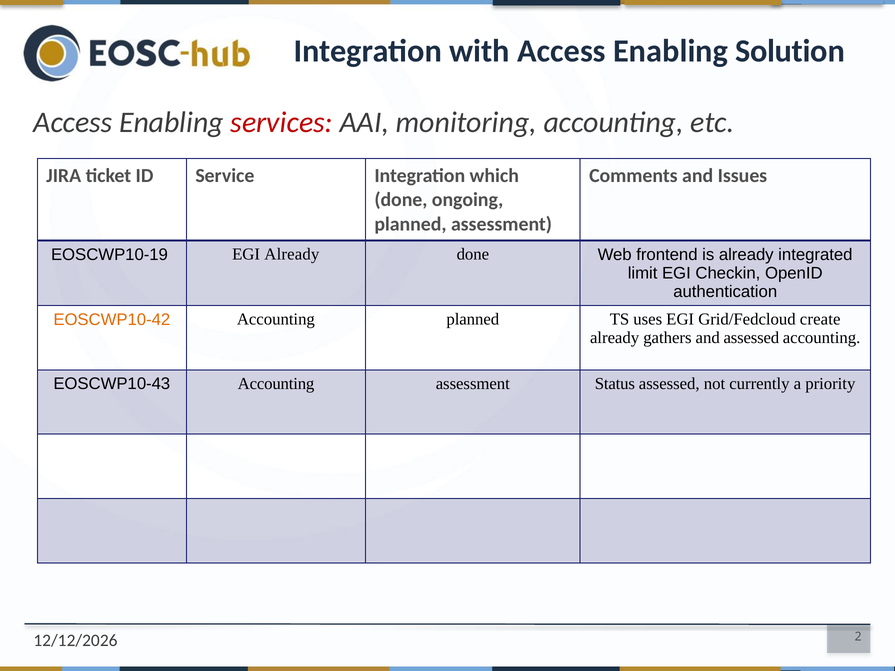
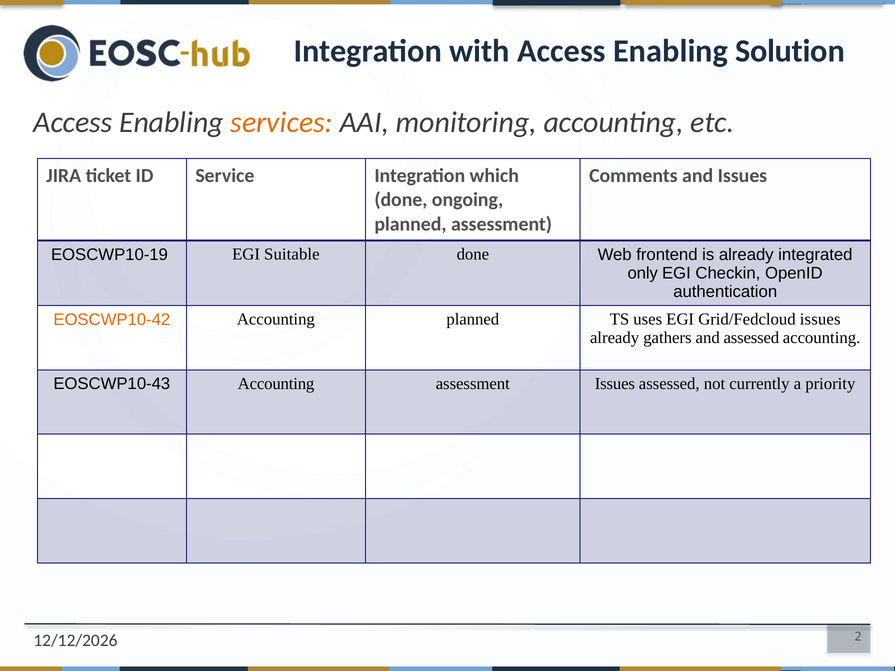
services colour: red -> orange
EGI Already: Already -> Suitable
limit: limit -> only
Grid/Fedcloud create: create -> issues
assessment Status: Status -> Issues
